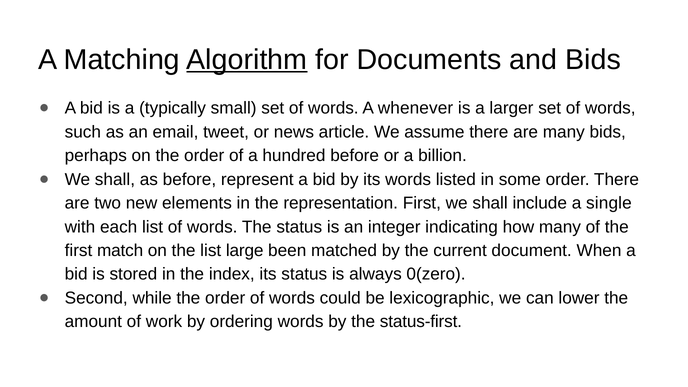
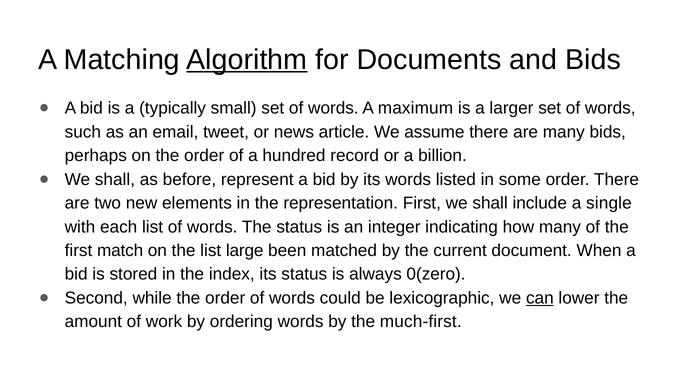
whenever: whenever -> maximum
hundred before: before -> record
can underline: none -> present
status-first: status-first -> much-first
